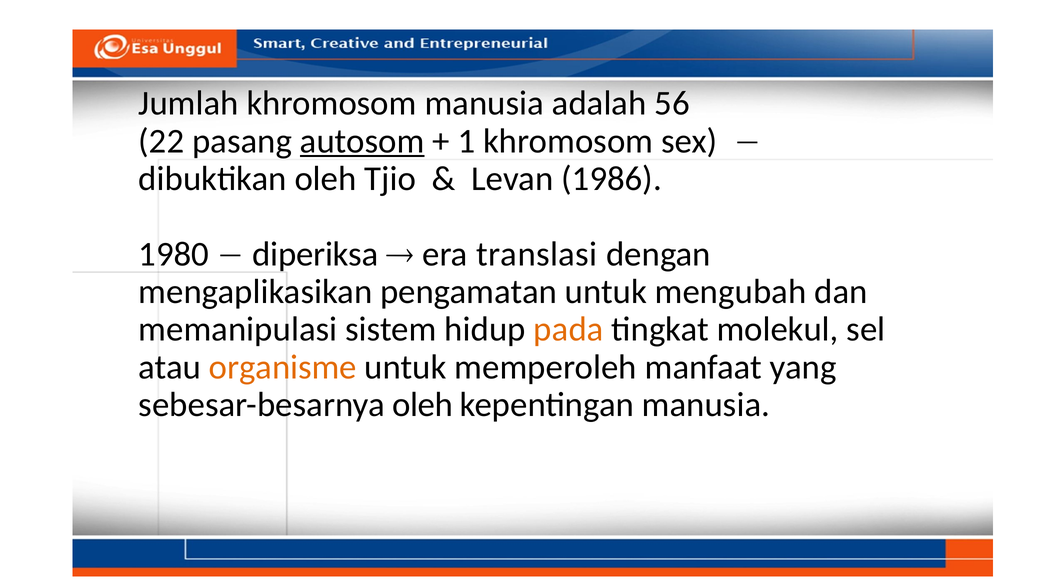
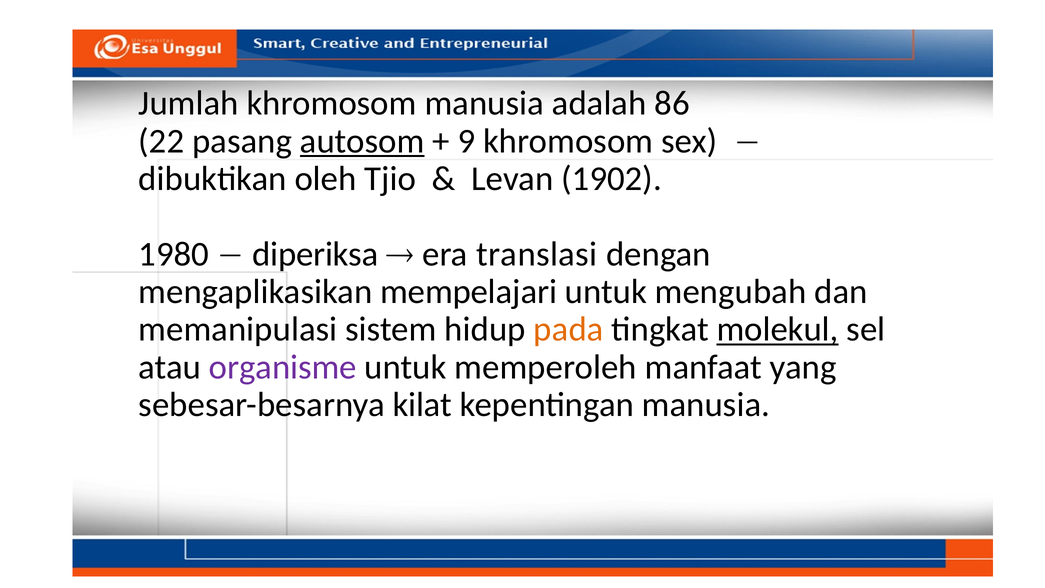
56: 56 -> 86
1: 1 -> 9
1986: 1986 -> 1902
pengamatan: pengamatan -> mempelajari
molekul underline: none -> present
organisme colour: orange -> purple
sebesar-besarnya oleh: oleh -> kilat
